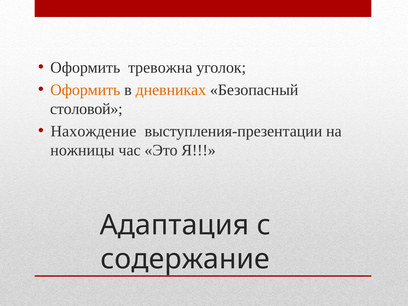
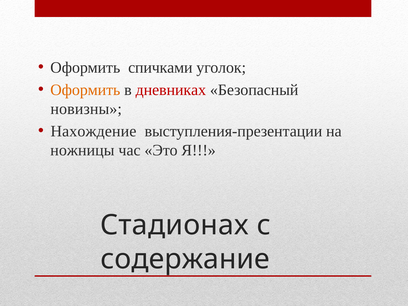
тревожна: тревожна -> спичками
дневниках colour: orange -> red
столовой: столовой -> новизны
Адаптация: Адаптация -> Стадионах
